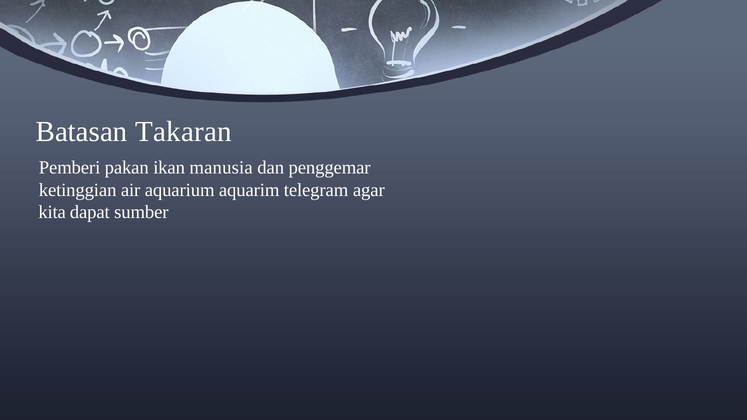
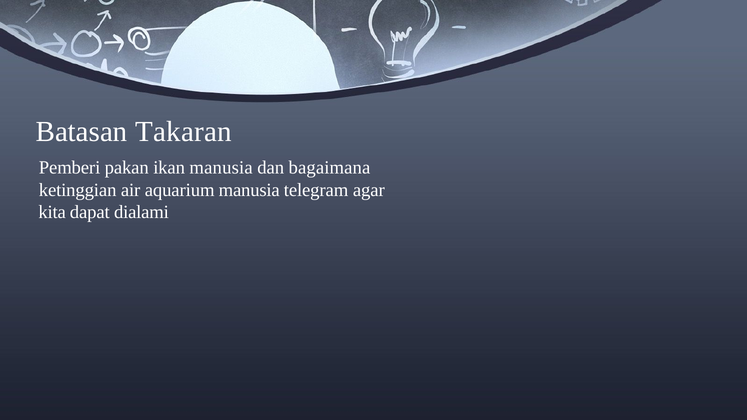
penggemar: penggemar -> bagaimana
aquarium aquarim: aquarim -> manusia
sumber: sumber -> dialami
